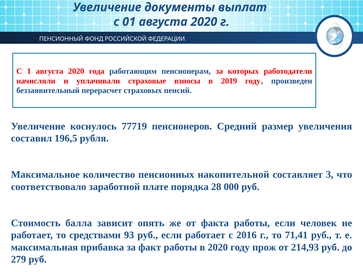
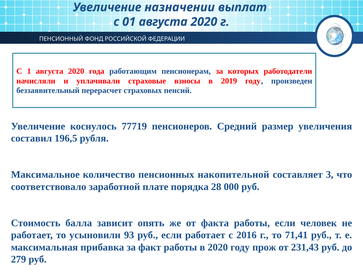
документы: документы -> назначении
средствами: средствами -> усыновили
214,93: 214,93 -> 231,43
